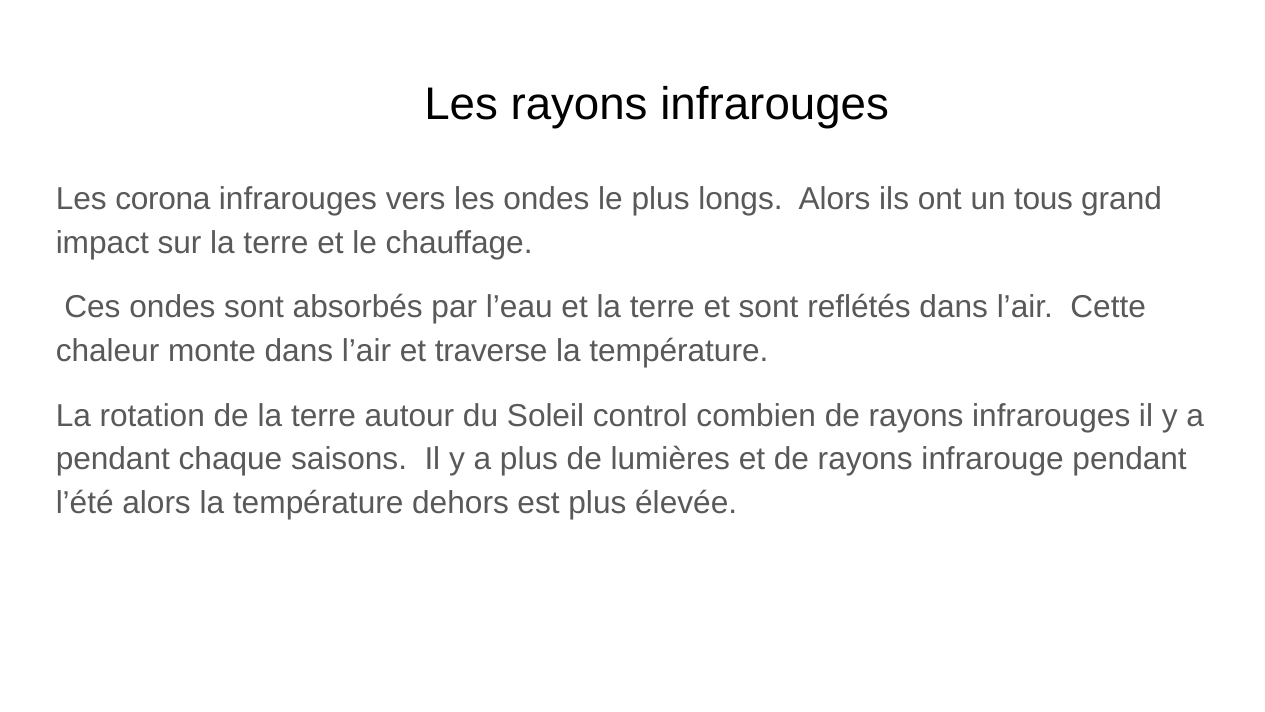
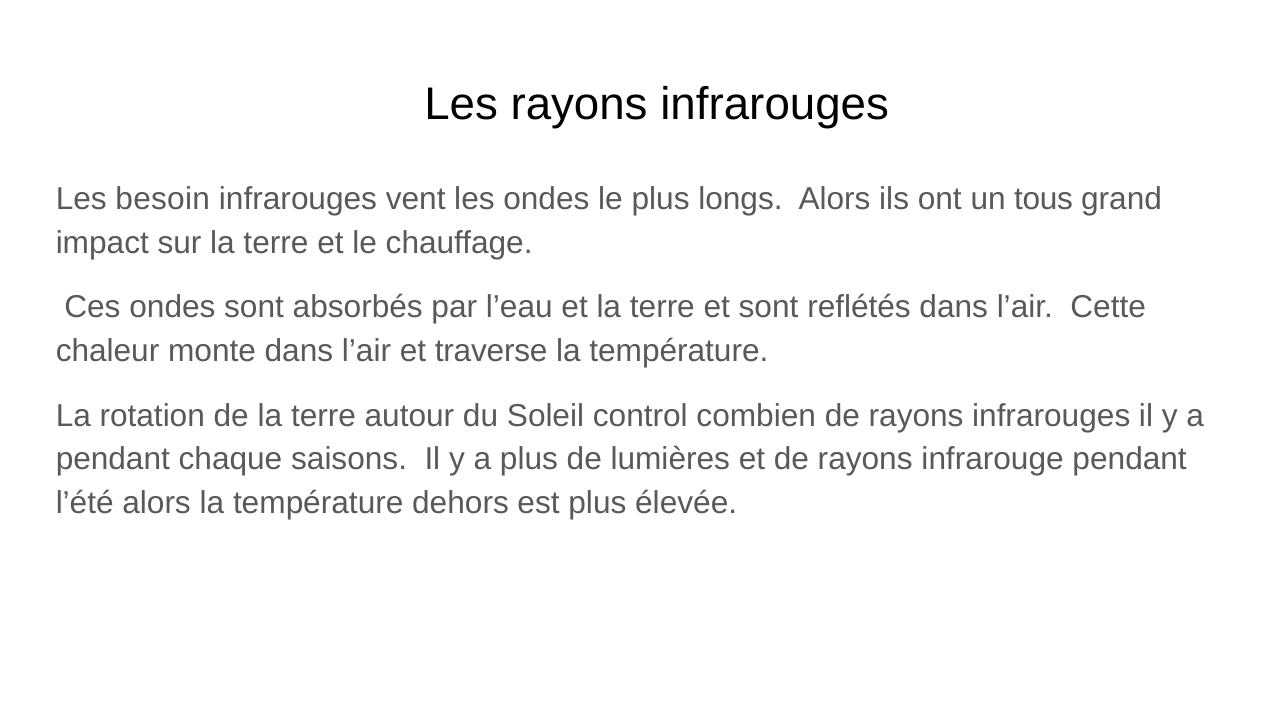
corona: corona -> besoin
vers: vers -> vent
